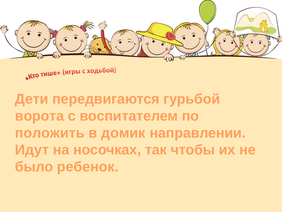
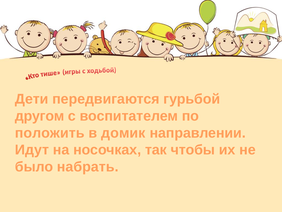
ворота: ворота -> другом
ребенок: ребенок -> набрать
